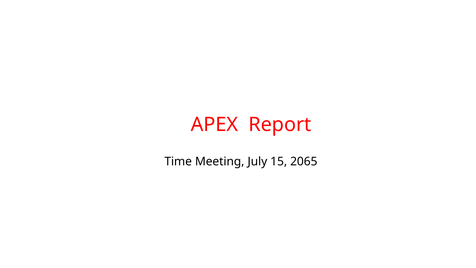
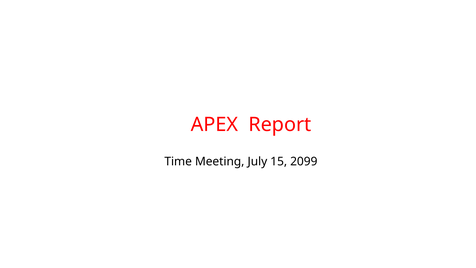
2065: 2065 -> 2099
